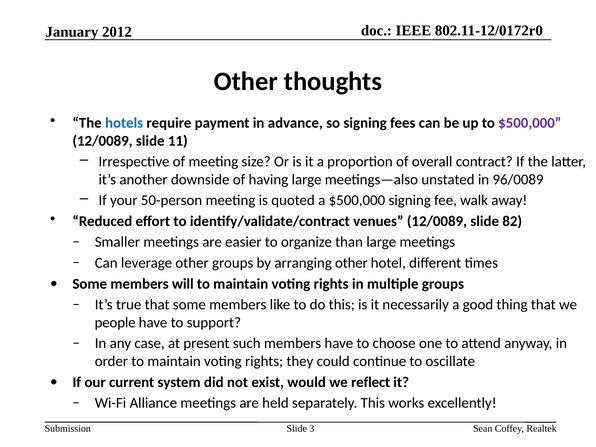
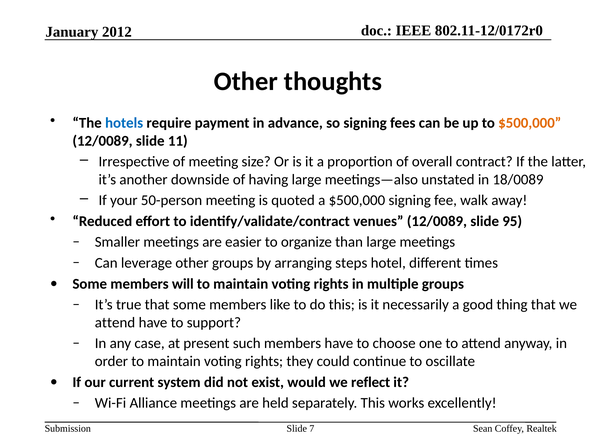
$500,000 at (530, 123) colour: purple -> orange
96/0089: 96/0089 -> 18/0089
82: 82 -> 95
arranging other: other -> steps
people at (115, 323): people -> attend
3: 3 -> 7
